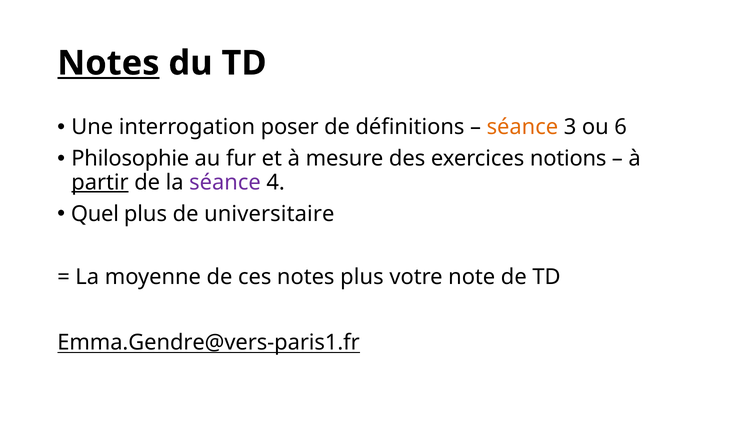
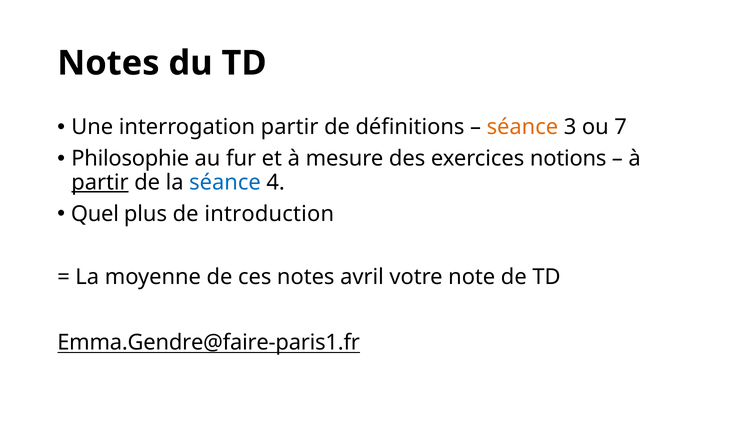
Notes at (108, 63) underline: present -> none
interrogation poser: poser -> partir
6: 6 -> 7
séance at (225, 182) colour: purple -> blue
universitaire: universitaire -> introduction
notes plus: plus -> avril
Emma.Gendre@vers-paris1.fr: Emma.Gendre@vers-paris1.fr -> Emma.Gendre@faire-paris1.fr
